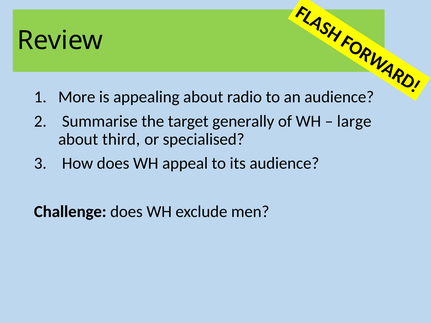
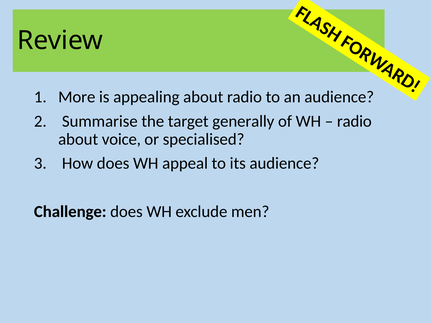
large at (354, 121): large -> radio
third: third -> voice
